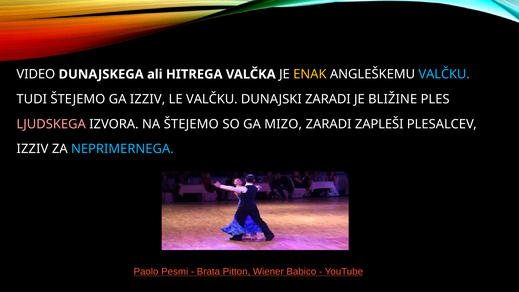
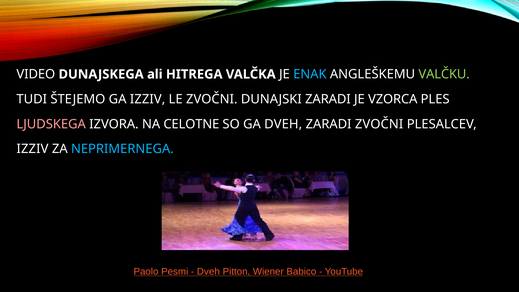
ENAK colour: yellow -> light blue
VALČKU at (444, 74) colour: light blue -> light green
LE VALČKU: VALČKU -> ZVOČNI
BLIŽINE: BLIŽINE -> VZORCA
NA ŠTEJEMO: ŠTEJEMO -> CELOTNE
GA MIZO: MIZO -> DVEH
ZARADI ZAPLEŠI: ZAPLEŠI -> ZVOČNI
Brata at (208, 271): Brata -> Dveh
